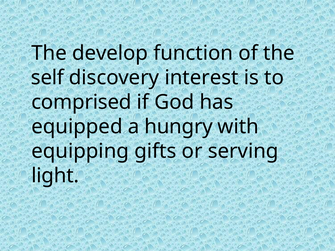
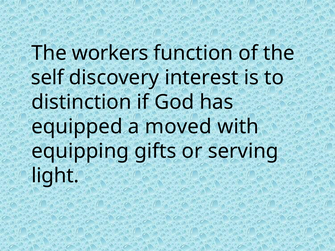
develop: develop -> workers
comprised: comprised -> distinction
hungry: hungry -> moved
